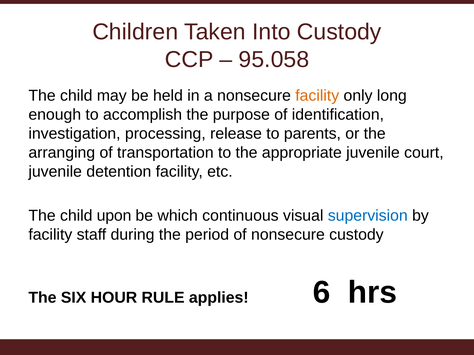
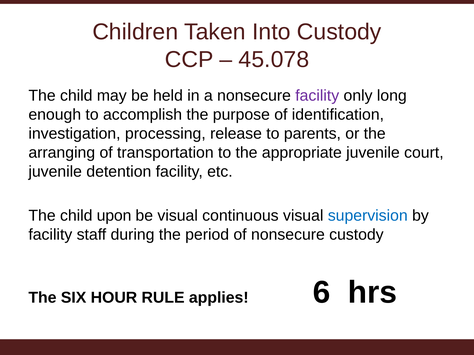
95.058: 95.058 -> 45.078
facility at (317, 96) colour: orange -> purple
be which: which -> visual
